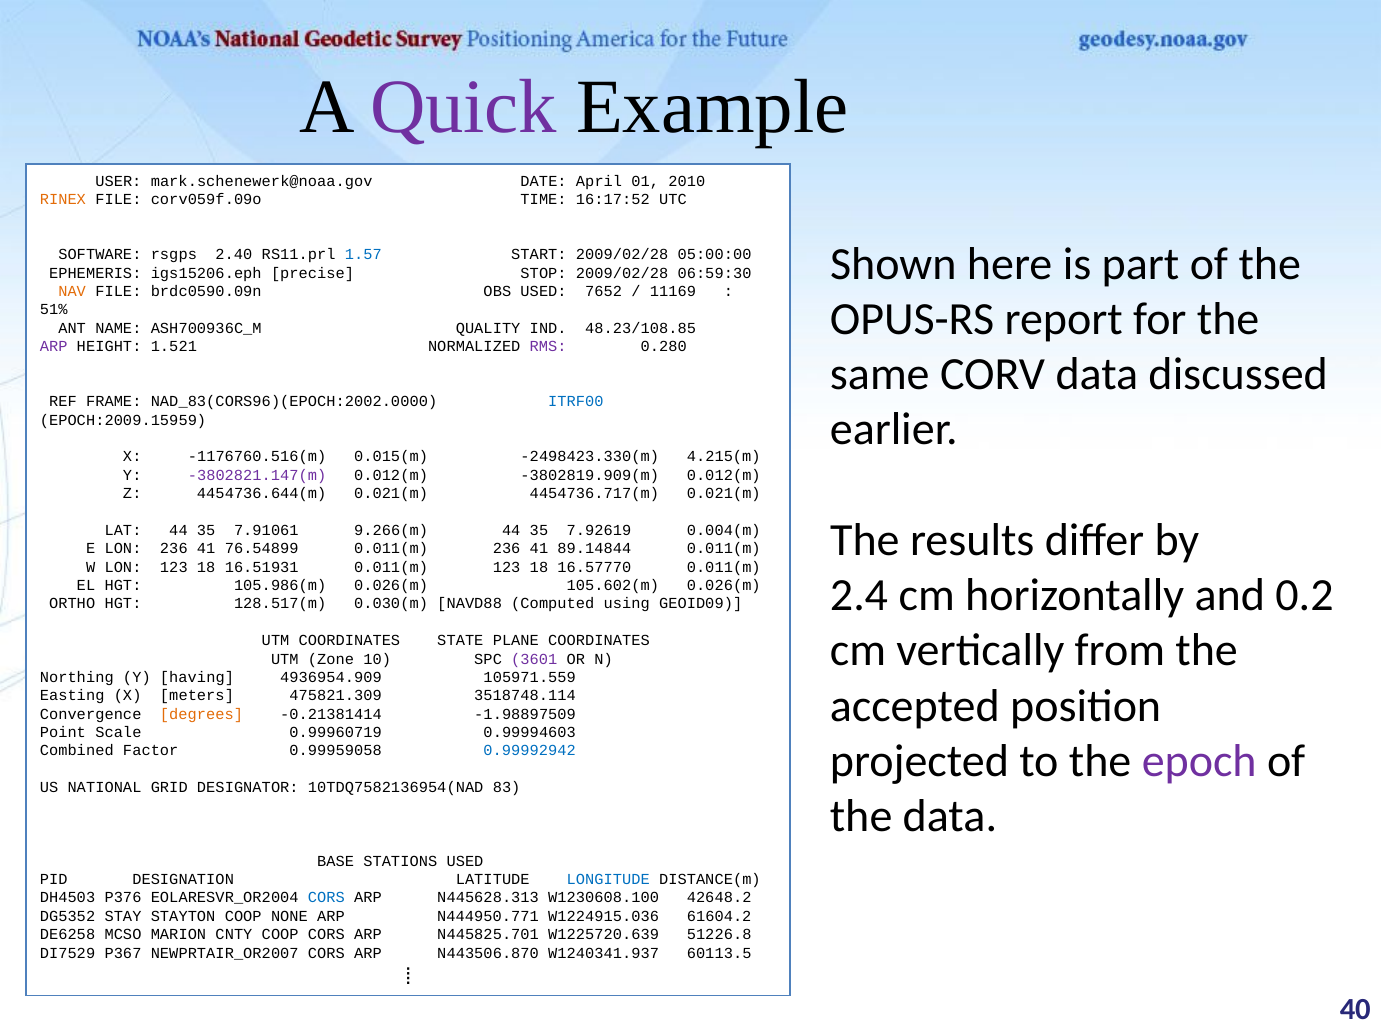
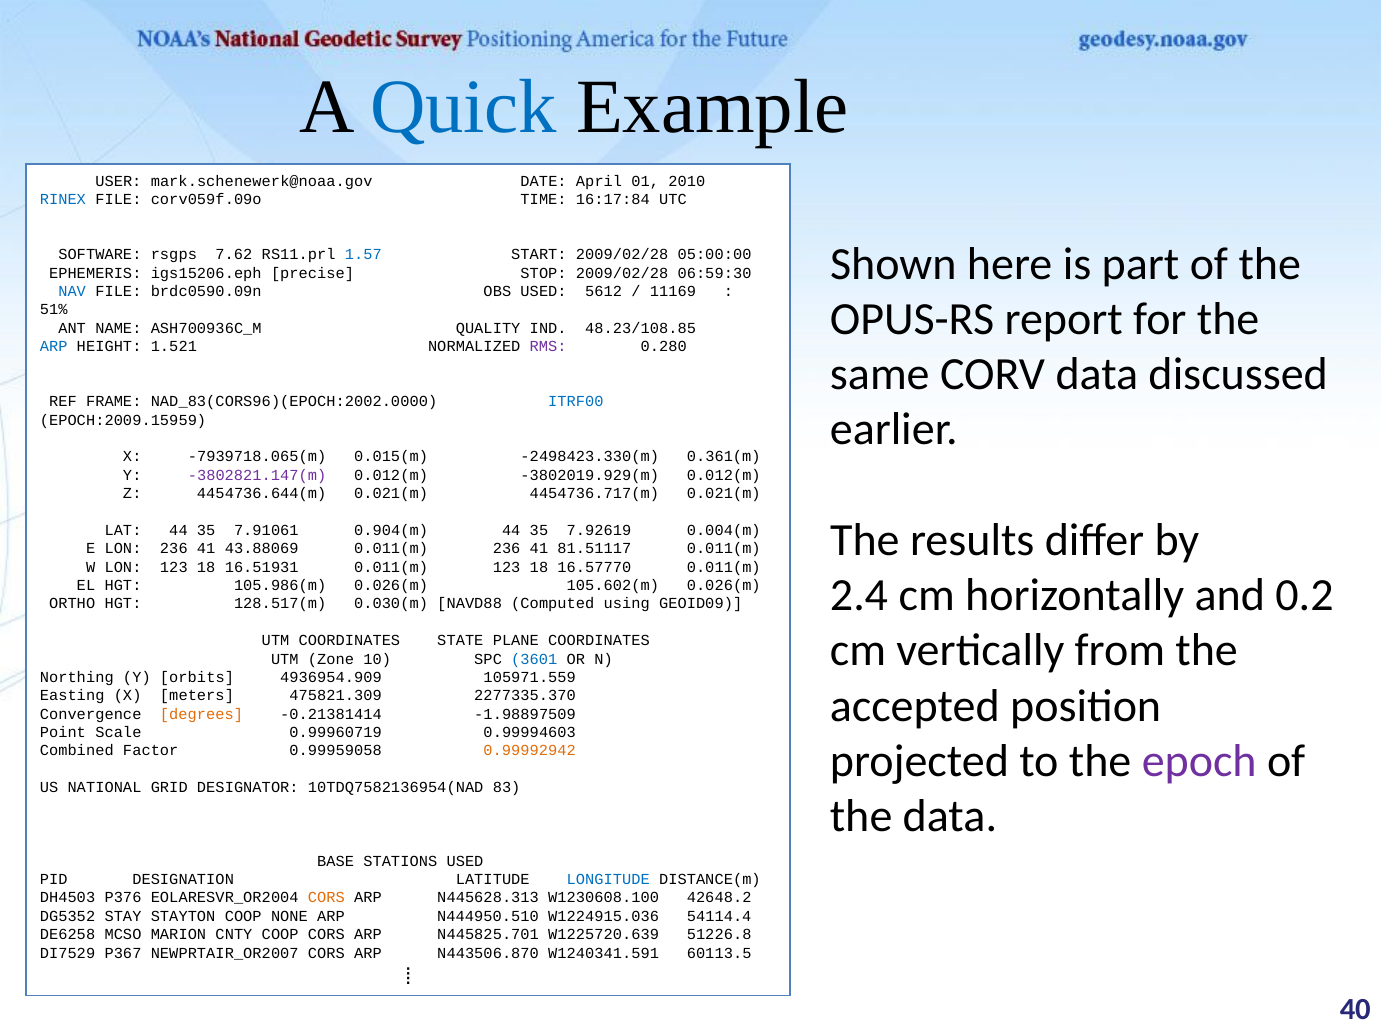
Quick colour: purple -> blue
RINEX colour: orange -> blue
16:17:52: 16:17:52 -> 16:17:84
2.40: 2.40 -> 7.62
NAV colour: orange -> blue
7652: 7652 -> 5612
ARP at (54, 346) colour: purple -> blue
-1176760.516(m: -1176760.516(m -> -7939718.065(m
4.215(m: 4.215(m -> 0.361(m
-3802819.909(m: -3802819.909(m -> -3802019.929(m
9.266(m: 9.266(m -> 0.904(m
76.54899: 76.54899 -> 43.88069
89.14844: 89.14844 -> 81.51117
3601 colour: purple -> blue
having: having -> orbits
3518748.114: 3518748.114 -> 2277335.370
0.99992942 colour: blue -> orange
CORS at (326, 898) colour: blue -> orange
N444950.771: N444950.771 -> N444950.510
61604.2: 61604.2 -> 54114.4
W1240341.937: W1240341.937 -> W1240341.591
